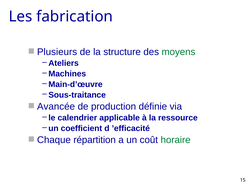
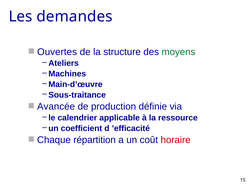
fabrication: fabrication -> demandes
Plusieurs: Plusieurs -> Ouvertes
horaire colour: green -> red
